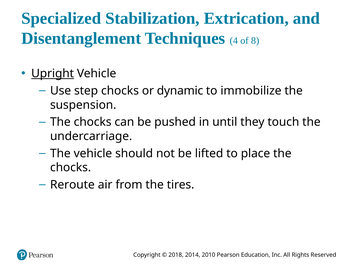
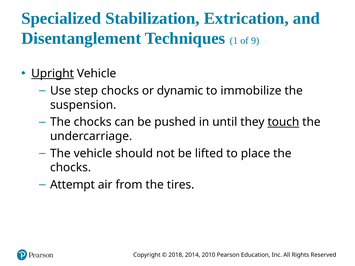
4: 4 -> 1
8: 8 -> 9
touch underline: none -> present
Reroute: Reroute -> Attempt
